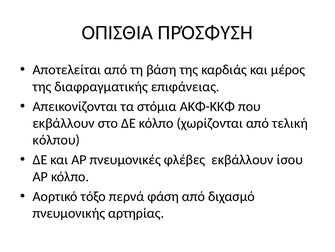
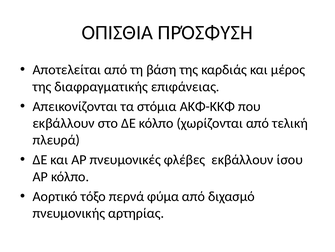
κόλπου: κόλπου -> πλευρά
φάση: φάση -> φύμα
